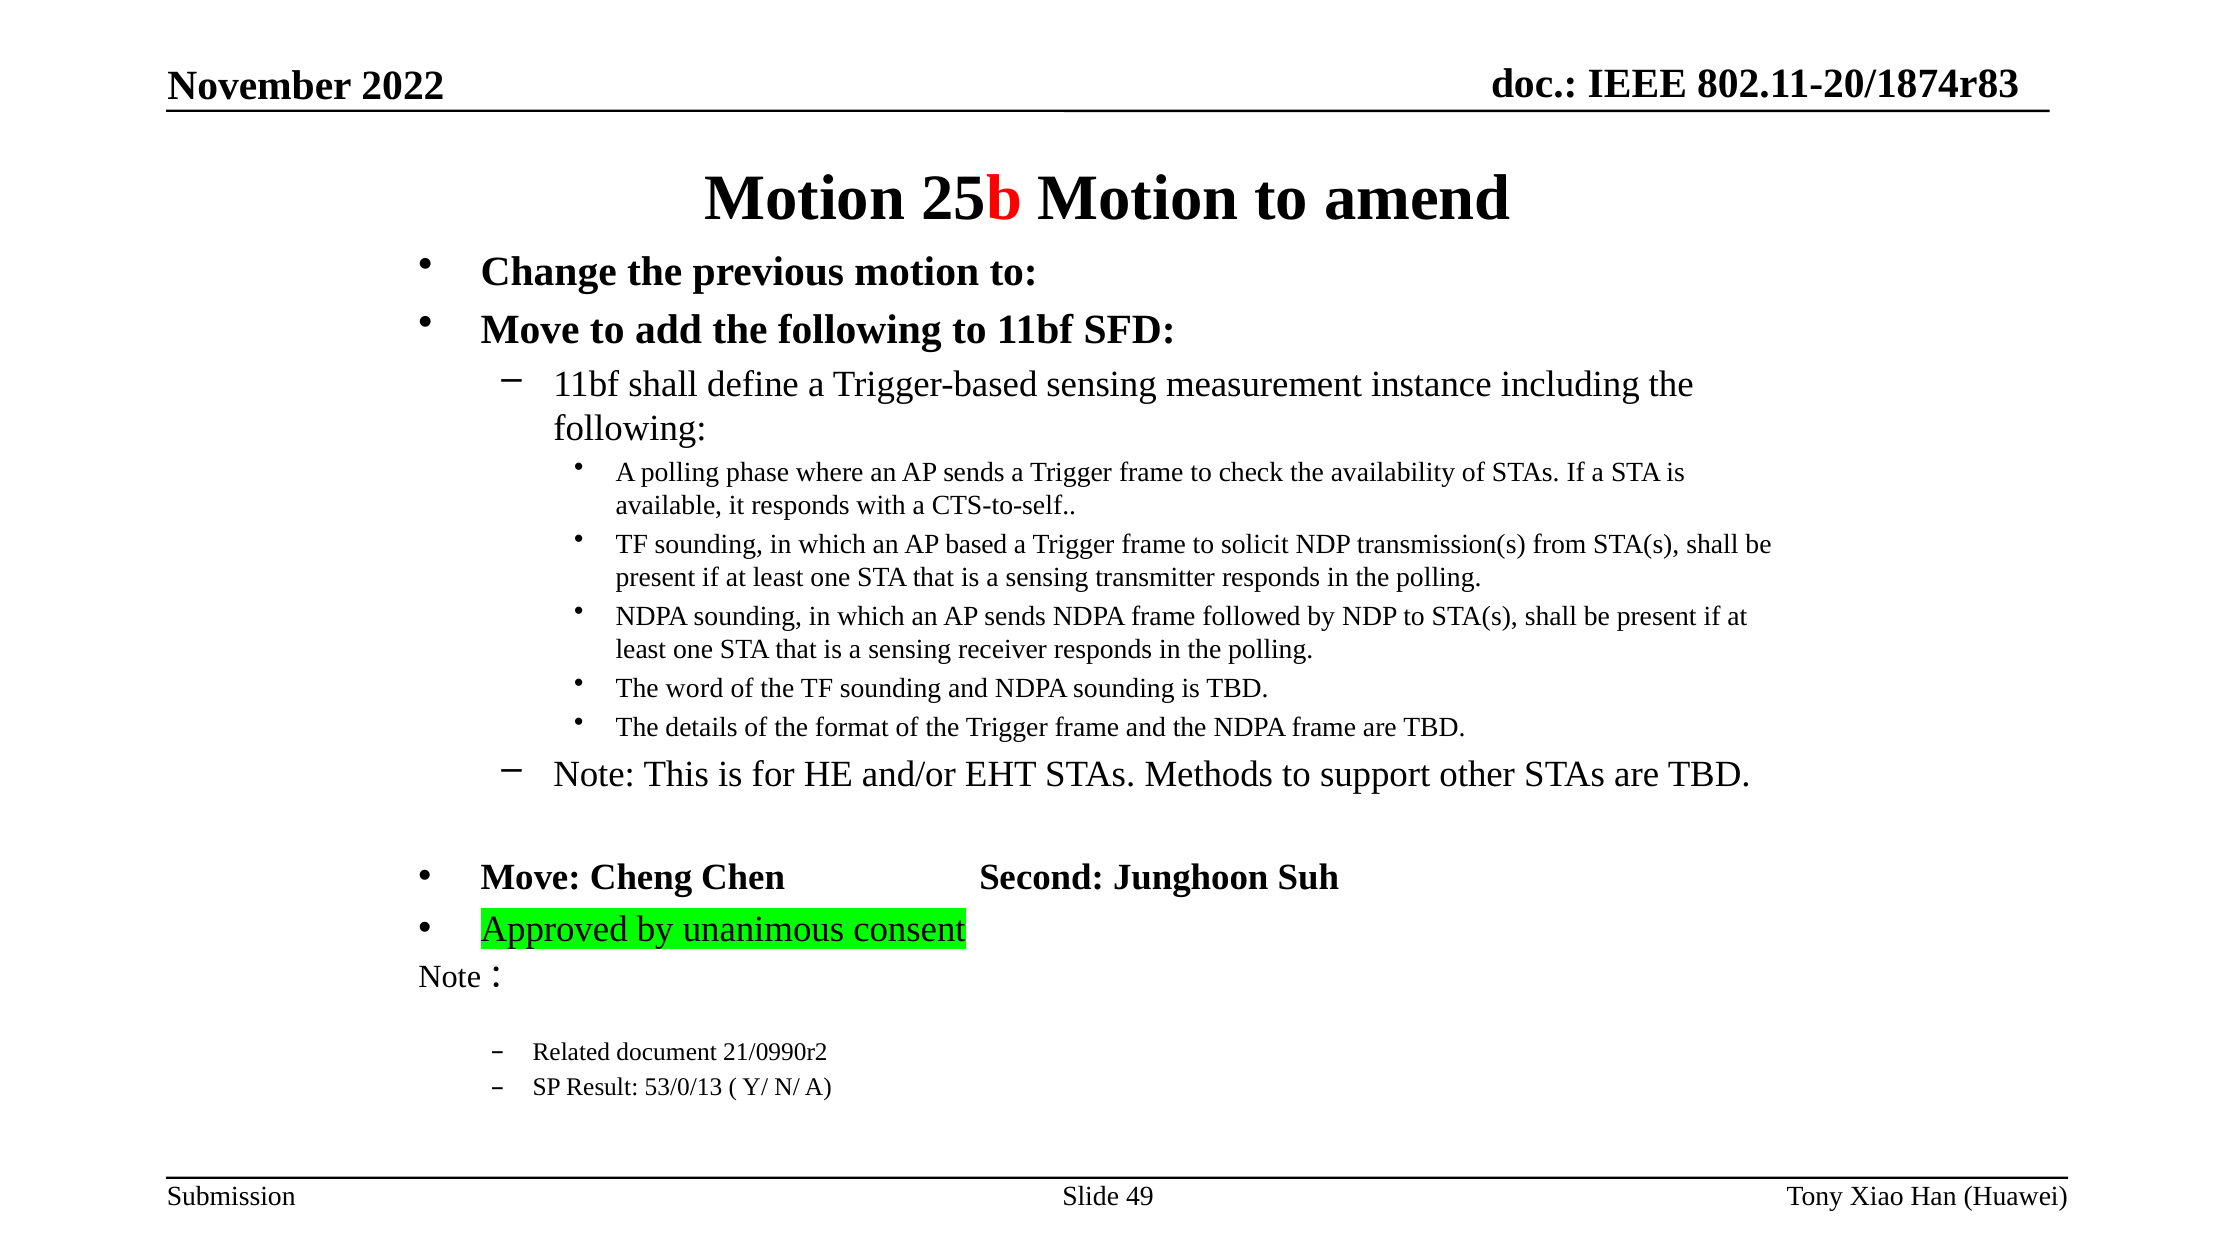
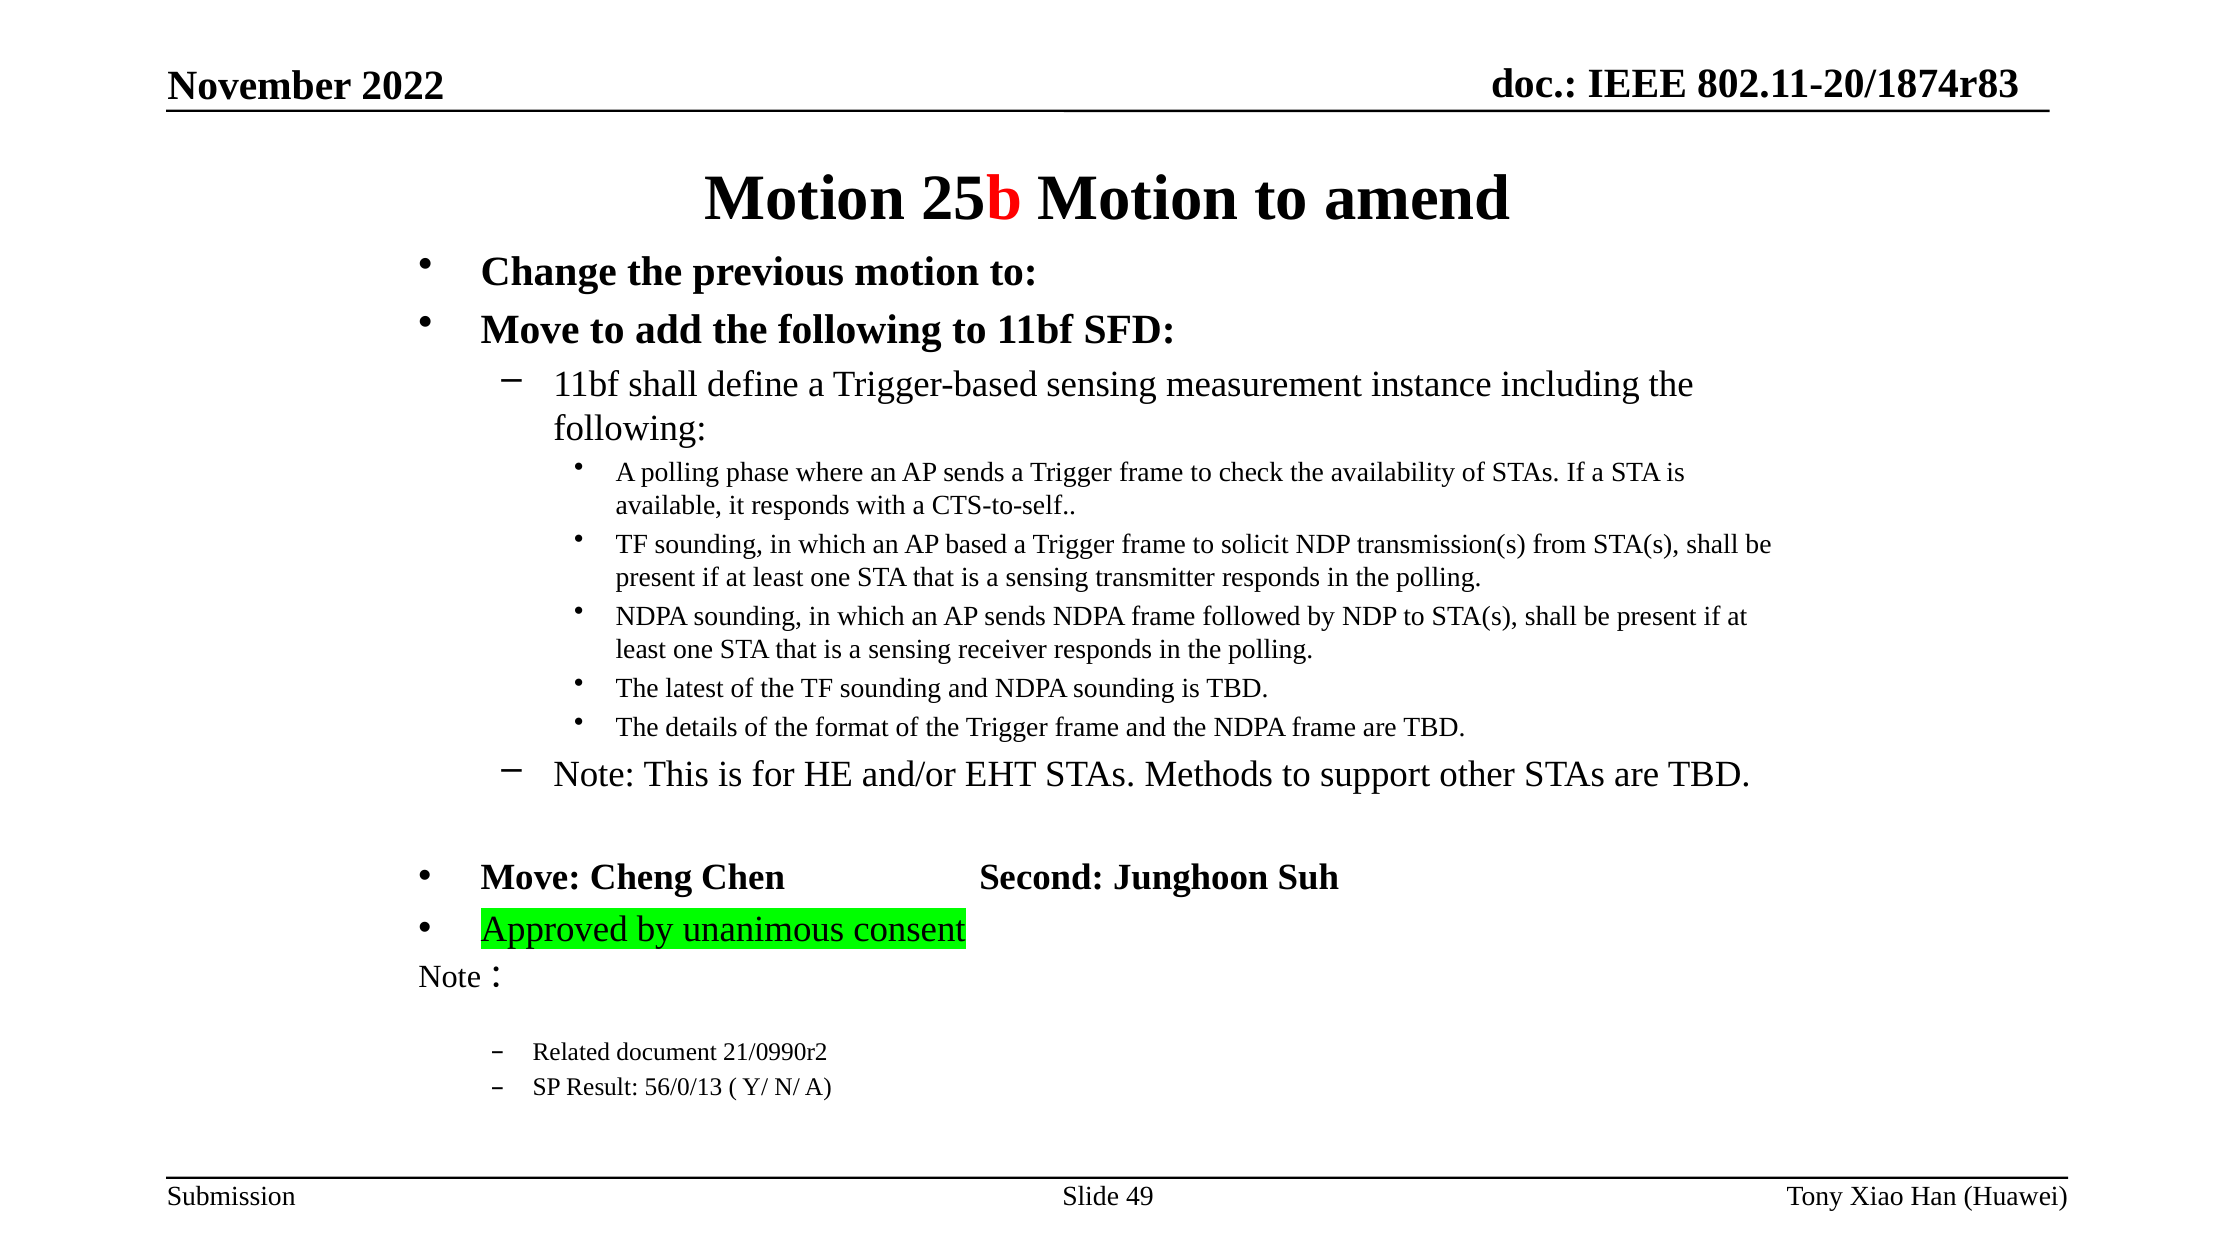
word: word -> latest
53/0/13: 53/0/13 -> 56/0/13
